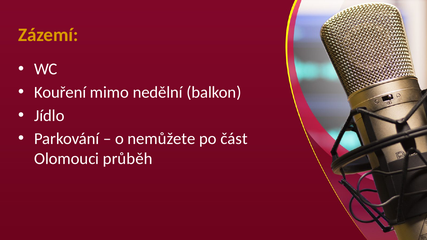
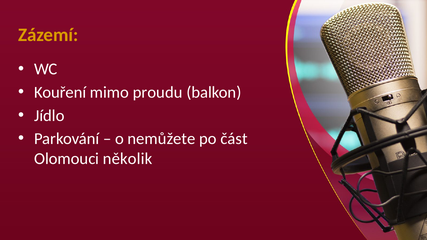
nedělní: nedělní -> proudu
průběh: průběh -> několik
